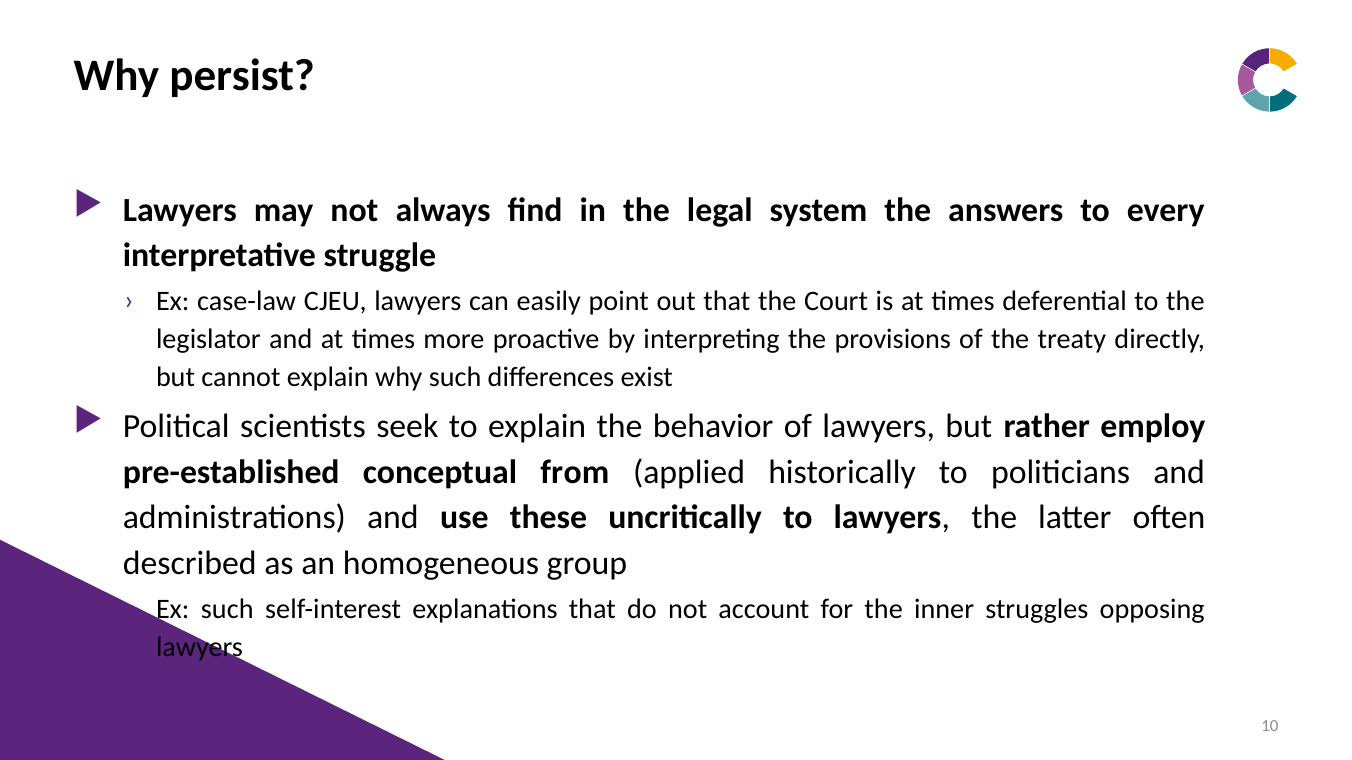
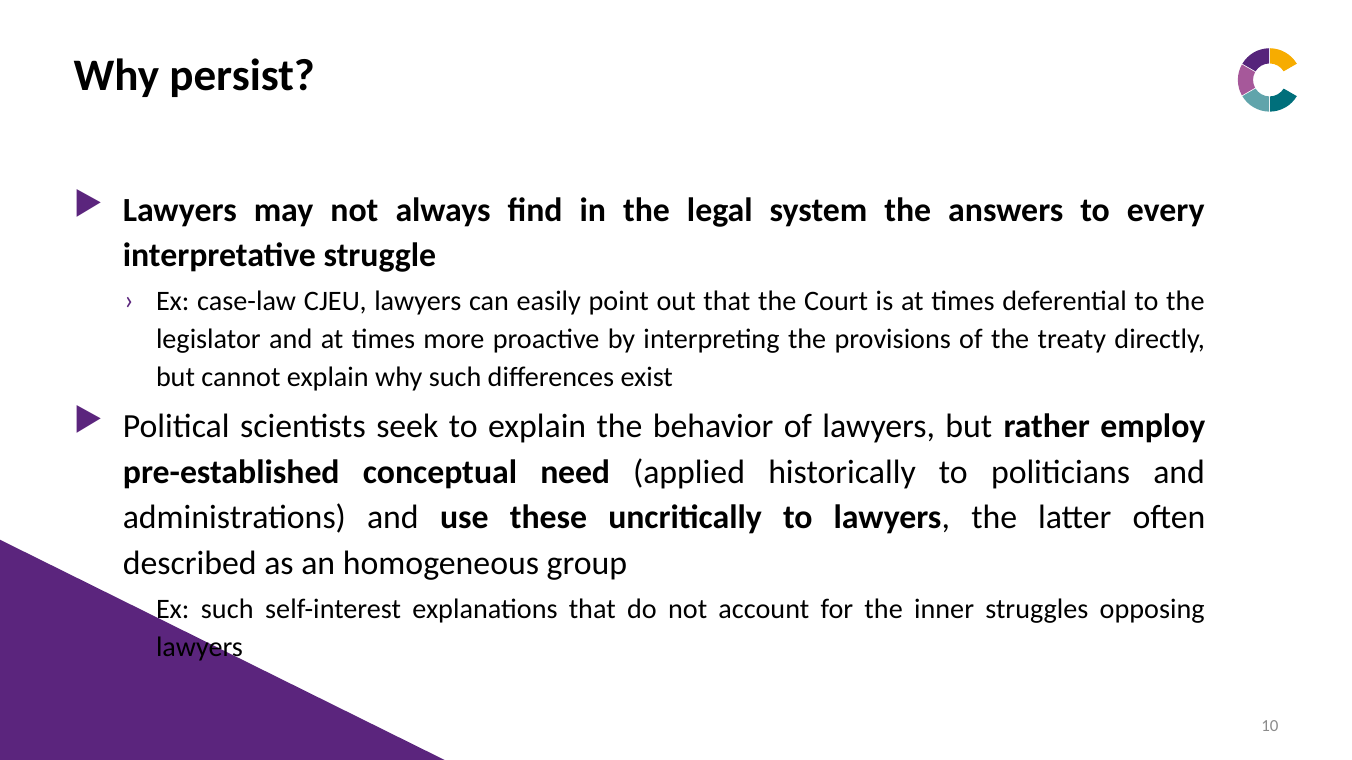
from: from -> need
